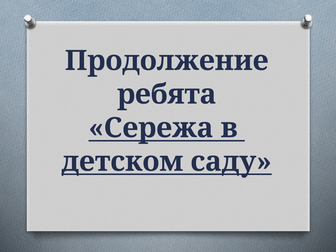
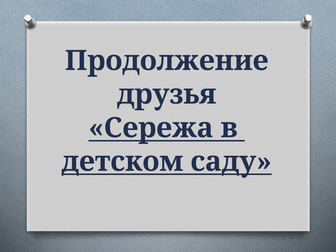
ребята: ребята -> друзья
